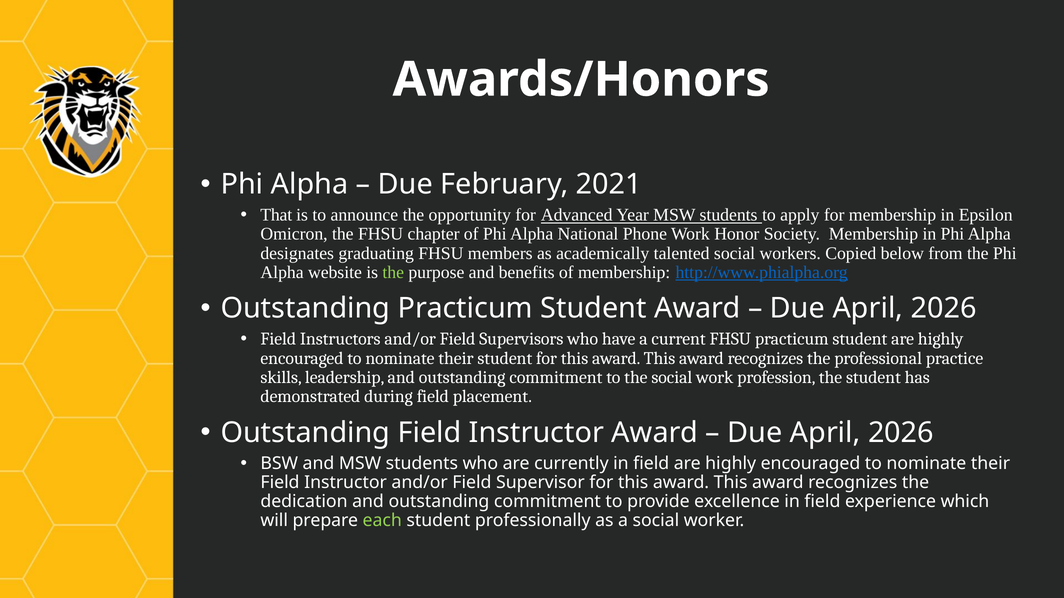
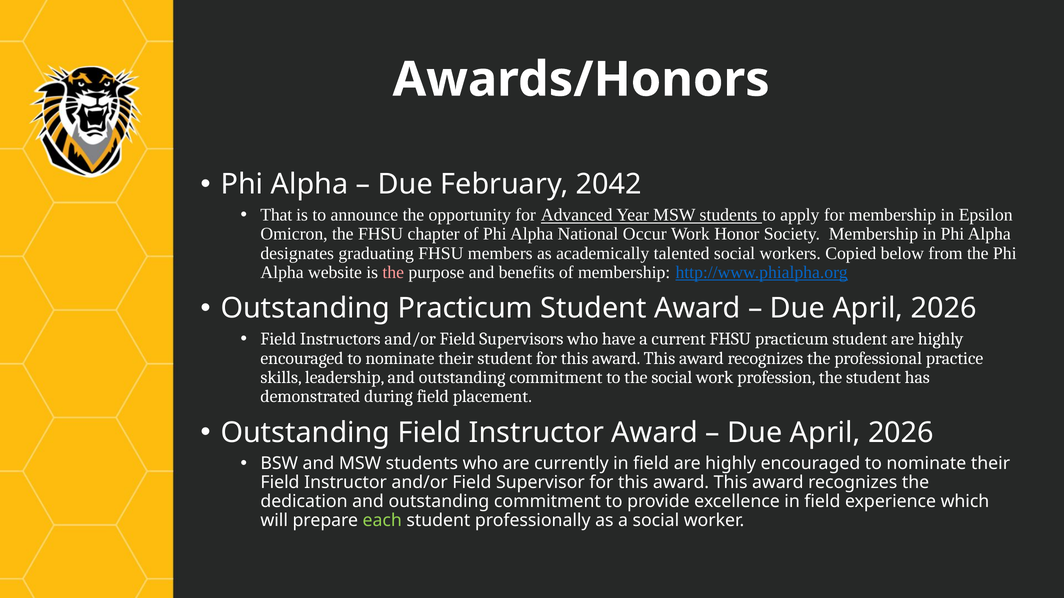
2021: 2021 -> 2042
Phone: Phone -> Occur
the at (393, 273) colour: light green -> pink
